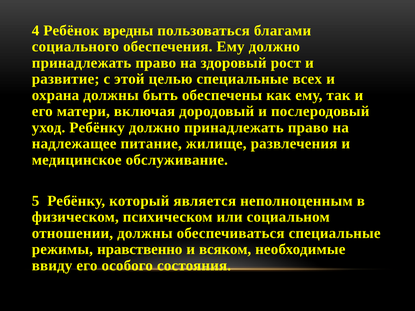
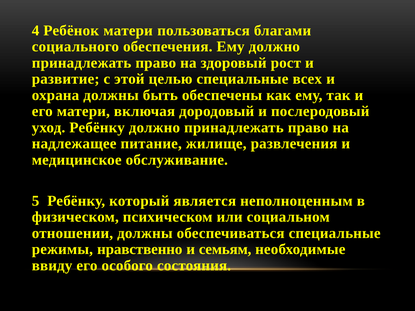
Ребёнок вредны: вредны -> матери
всяком: всяком -> семьям
